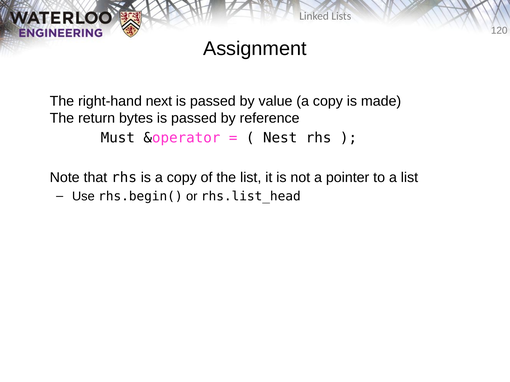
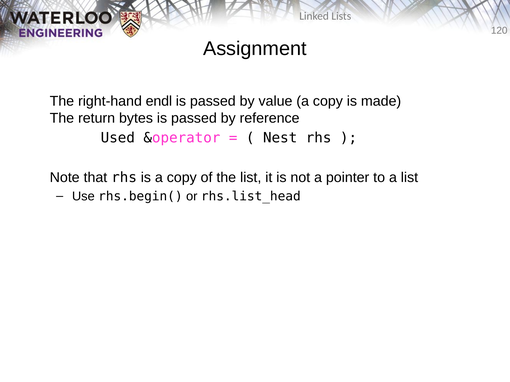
next: next -> endl
Must: Must -> Used
